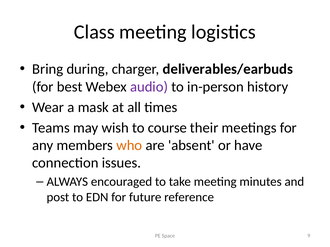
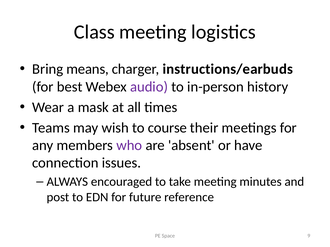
during: during -> means
deliverables/earbuds: deliverables/earbuds -> instructions/earbuds
who colour: orange -> purple
